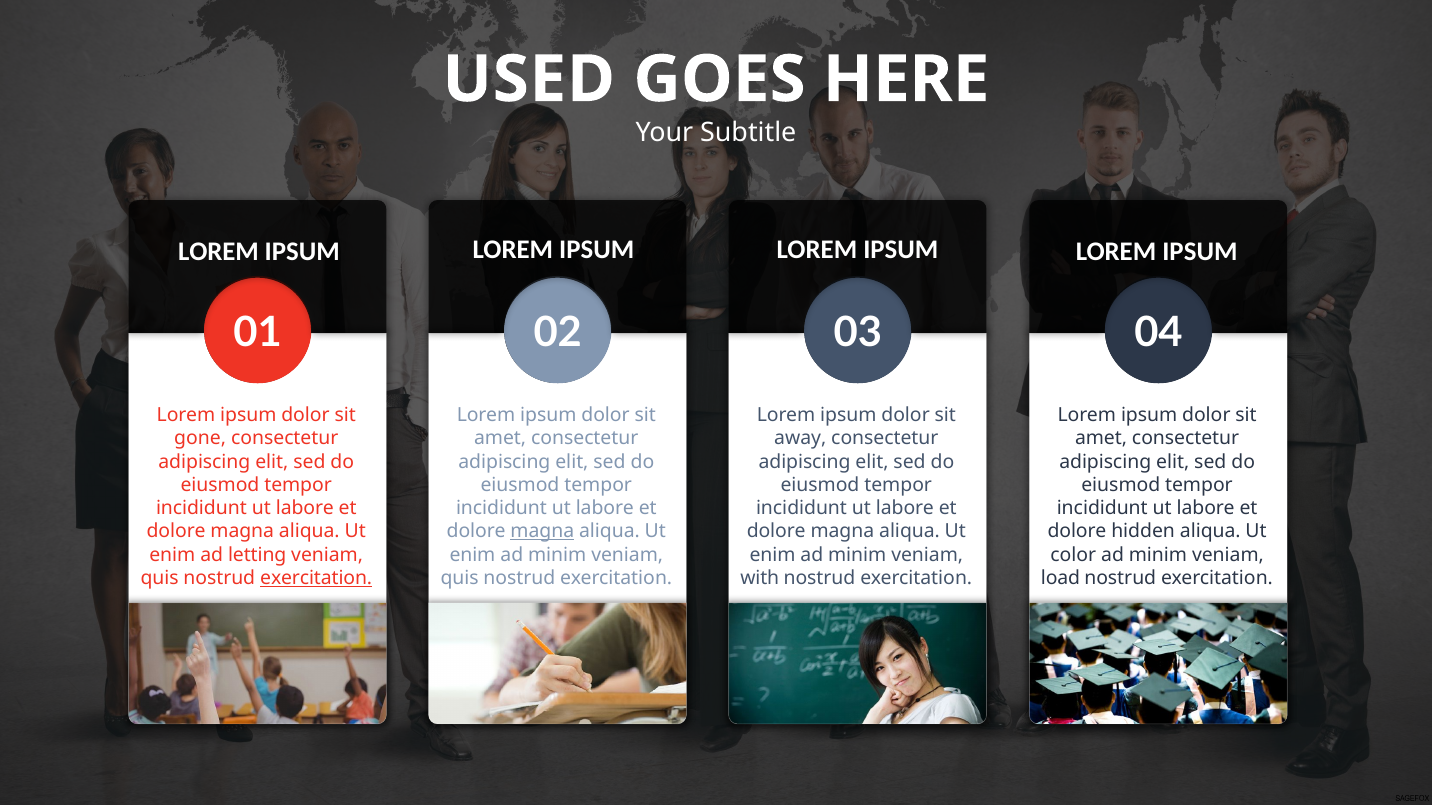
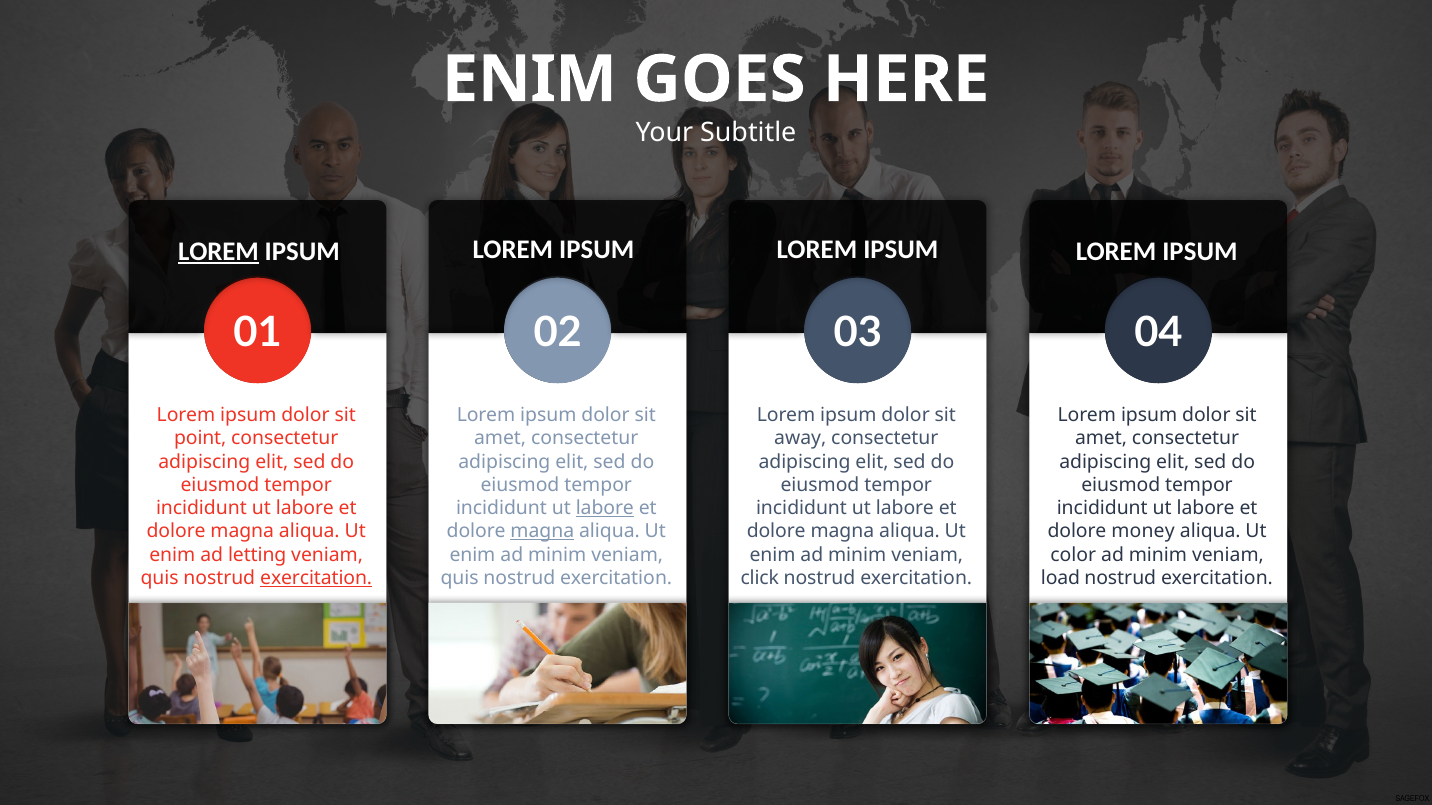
USED at (529, 80): USED -> ENIM
LOREM at (218, 252) underline: none -> present
gone: gone -> point
labore at (605, 509) underline: none -> present
hidden: hidden -> money
with: with -> click
